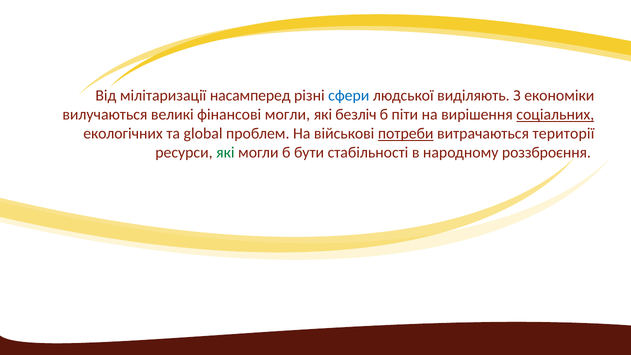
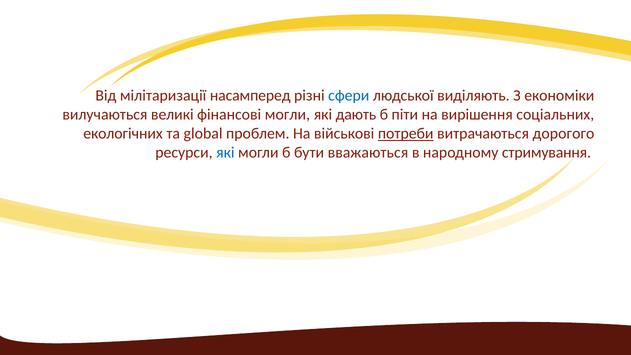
безліч: безліч -> дають
соціальних underline: present -> none
території: території -> дорогого
які at (225, 153) colour: green -> blue
стабільності: стабільності -> вважаються
роззброєння: роззброєння -> стримування
